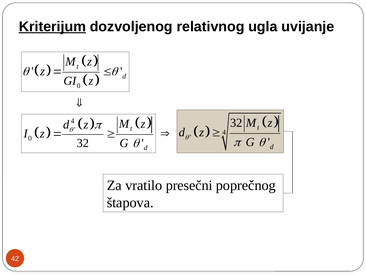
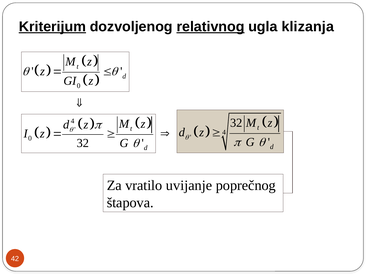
relativnog underline: none -> present
uvijanje: uvijanje -> klizanja
presečni: presečni -> uvijanje
